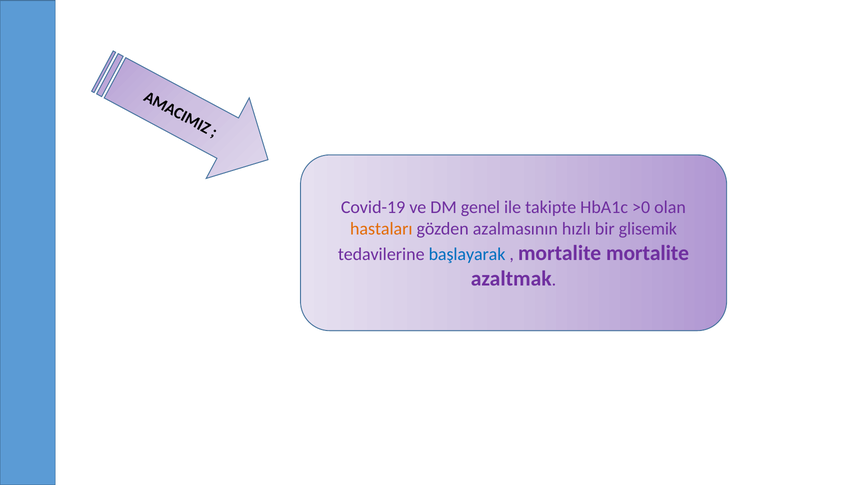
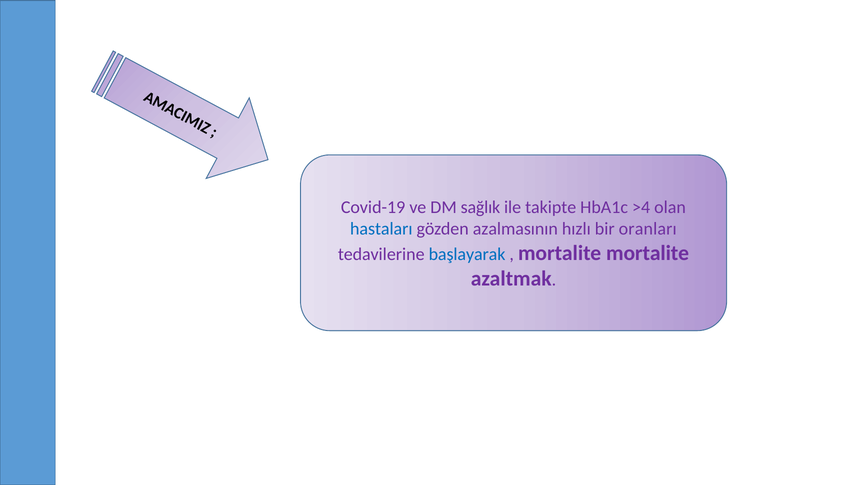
genel: genel -> sağlık
>0: >0 -> >4
hastaları colour: orange -> blue
glisemik: glisemik -> oranları
